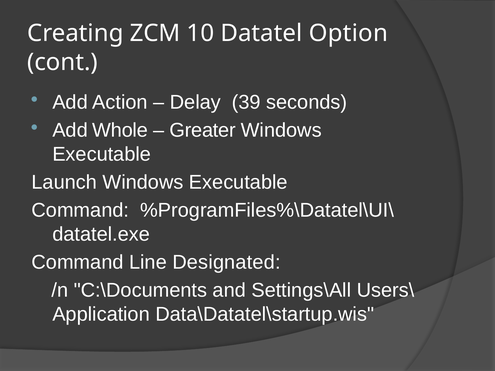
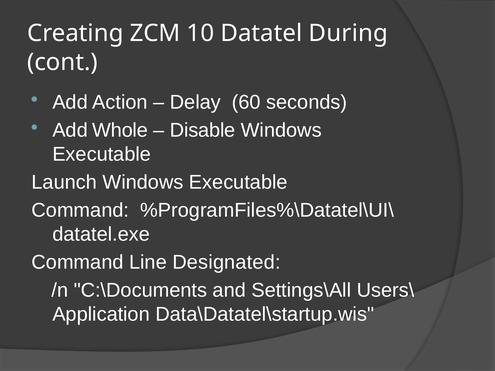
Option: Option -> During
39: 39 -> 60
Greater: Greater -> Disable
